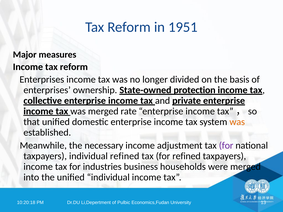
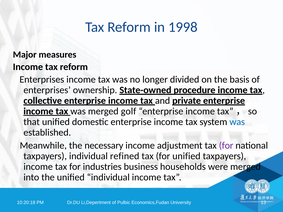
1951: 1951 -> 1998
protection: protection -> procedure
rate: rate -> golf
was at (237, 122) colour: orange -> blue
for refined: refined -> unified
